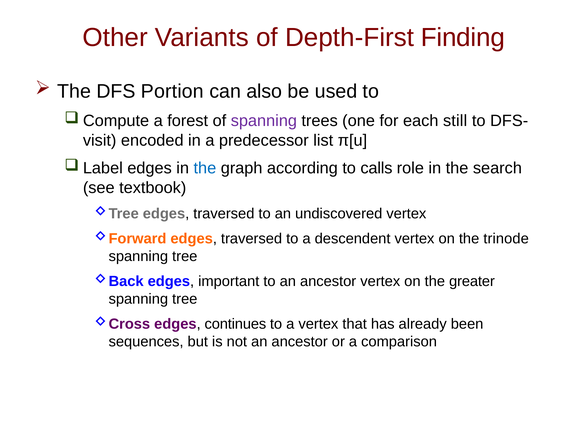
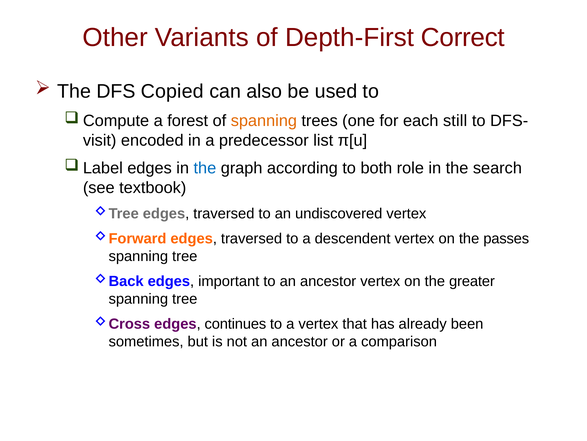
Finding: Finding -> Correct
Portion: Portion -> Copied
spanning at (264, 121) colour: purple -> orange
calls: calls -> both
trinode: trinode -> passes
sequences: sequences -> sometimes
